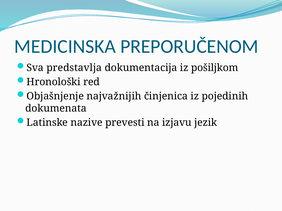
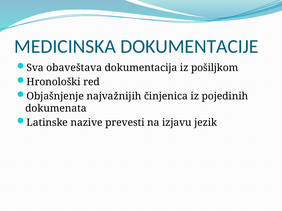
PREPORUČENOM: PREPORUČENOM -> DOKUMENTACIJE
predstavlja: predstavlja -> obaveštava
